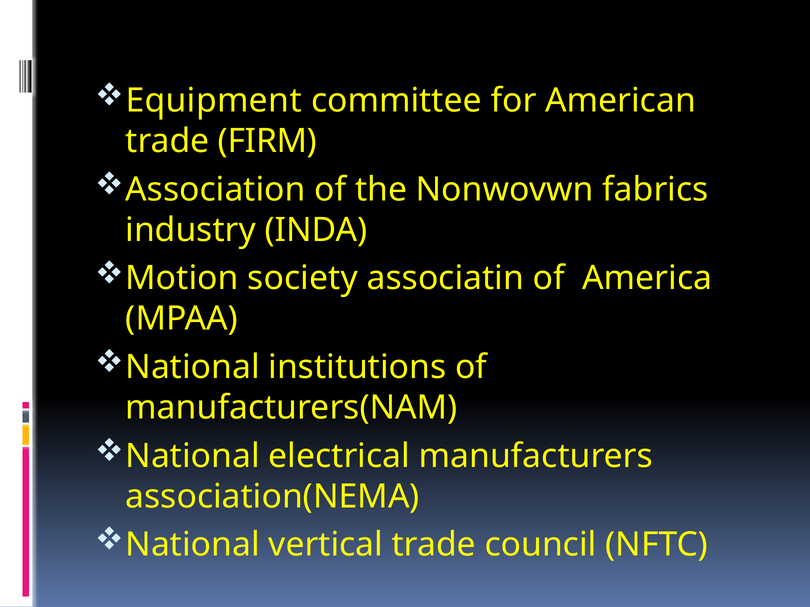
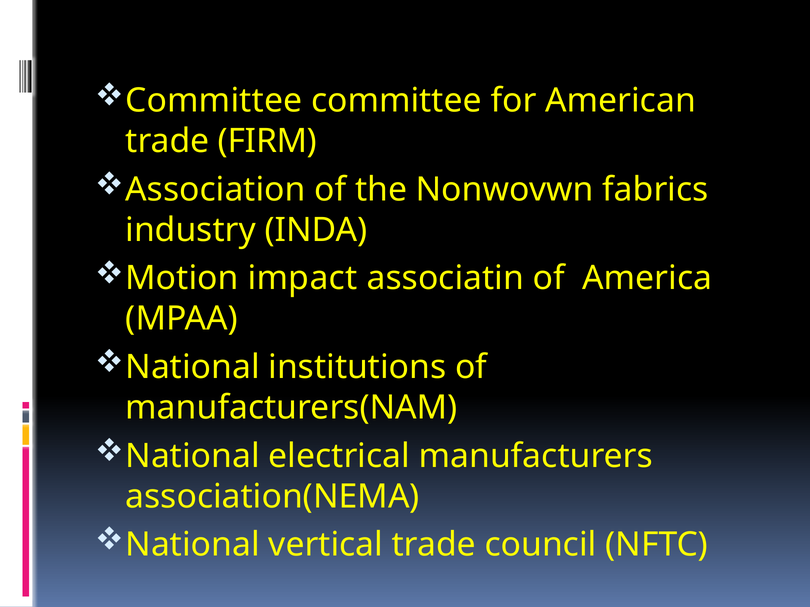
Equipment at (214, 101): Equipment -> Committee
society: society -> impact
